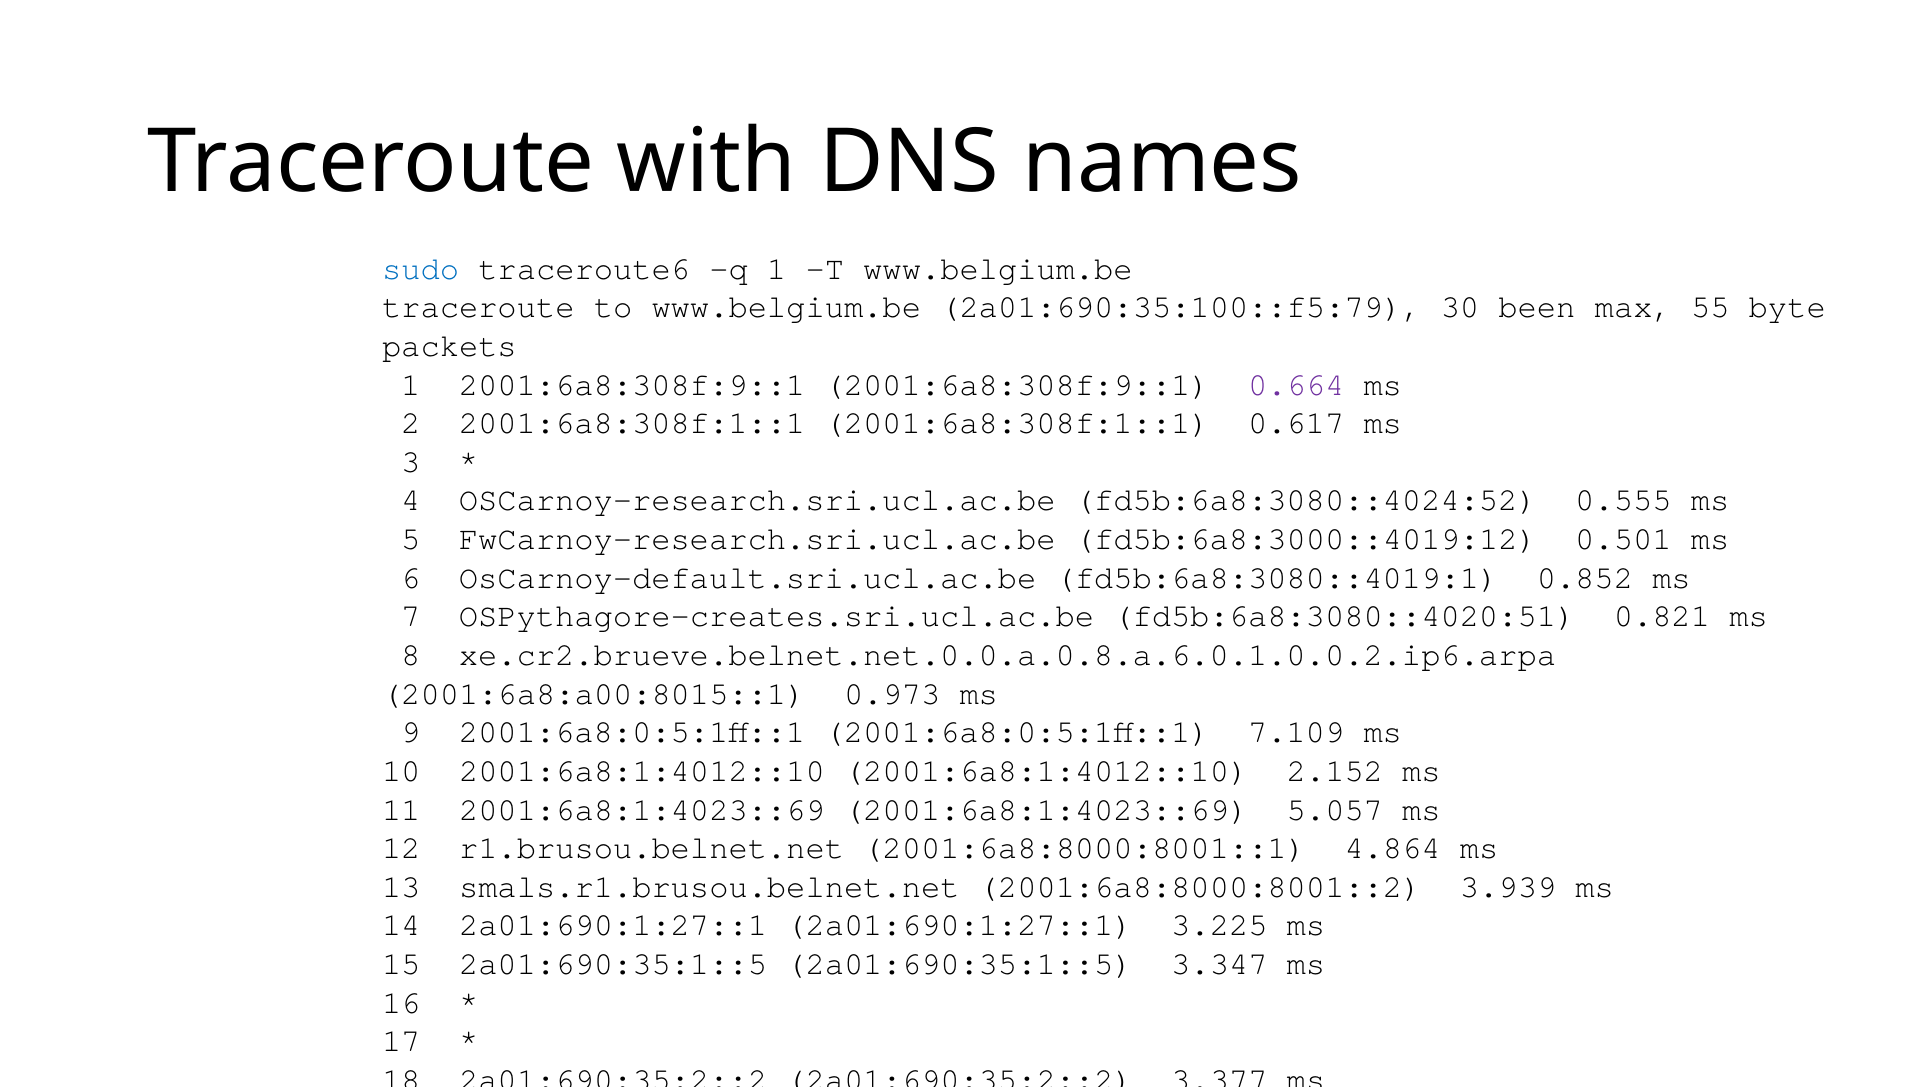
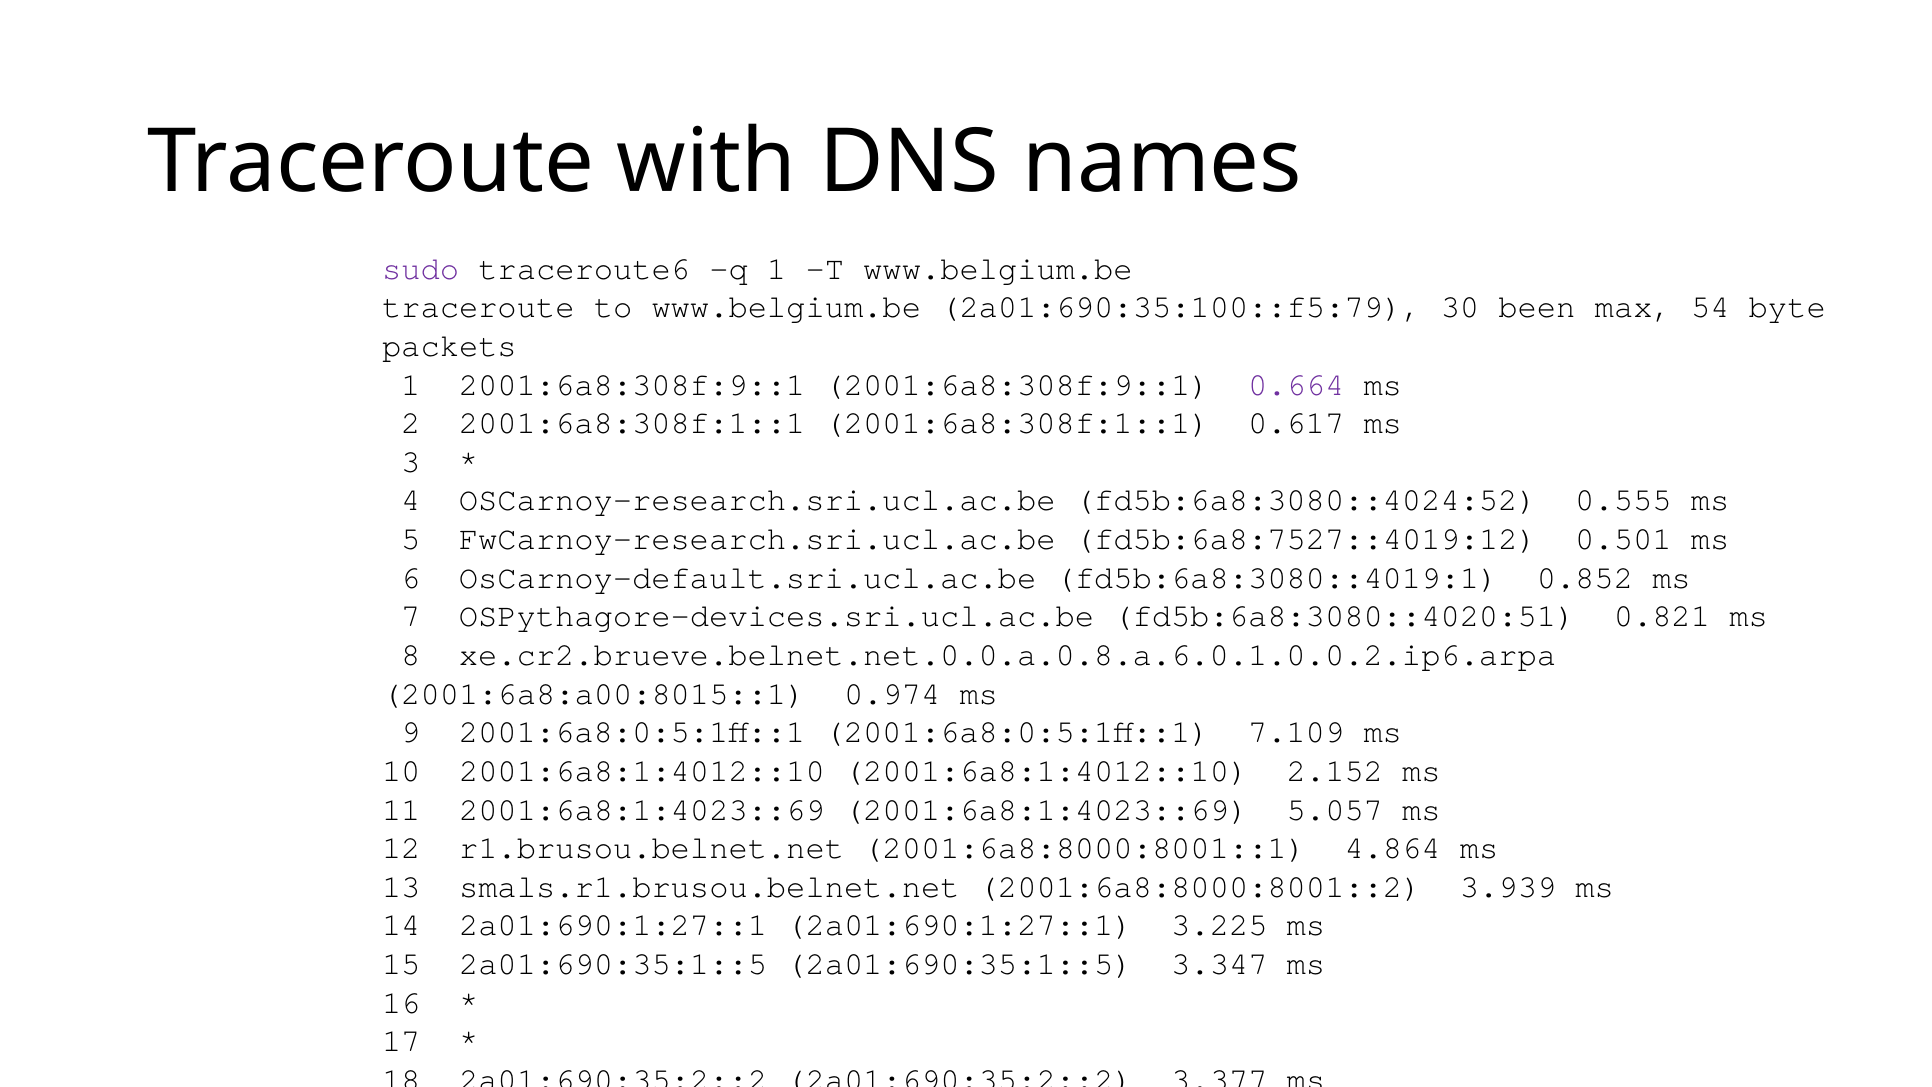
sudo colour: blue -> purple
55: 55 -> 54
fd5b:6a8:3000::4019:12: fd5b:6a8:3000::4019:12 -> fd5b:6a8:7527::4019:12
OSPythagore-creates.sri.ucl.ac.be: OSPythagore-creates.sri.ucl.ac.be -> OSPythagore-devices.sri.ucl.ac.be
0.973: 0.973 -> 0.974
